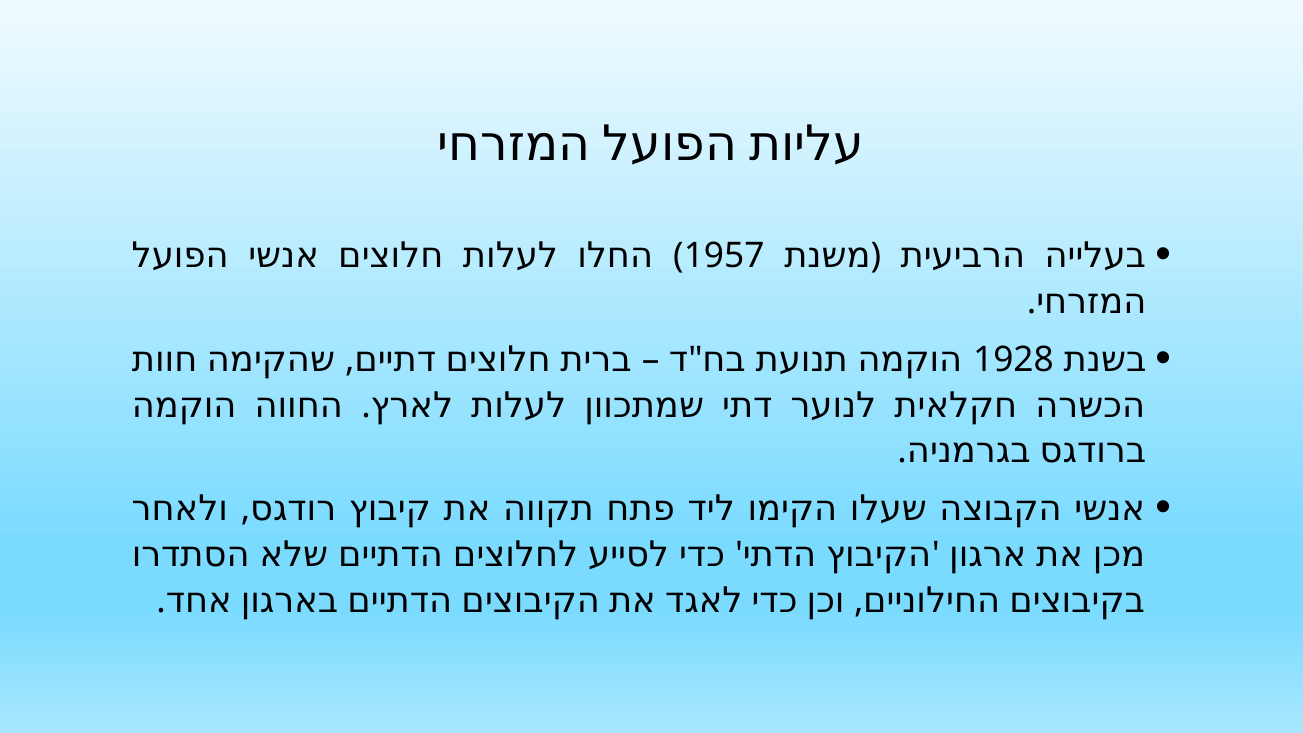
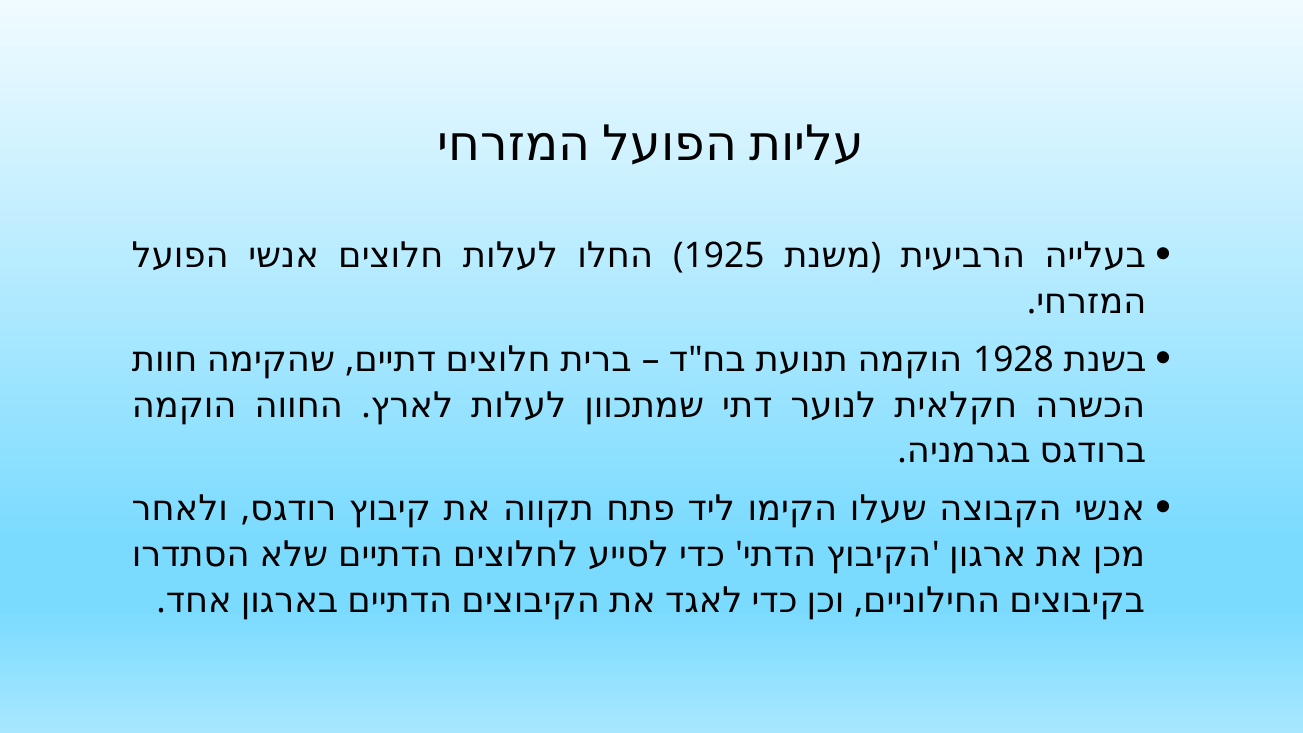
1957: 1957 -> 1925
